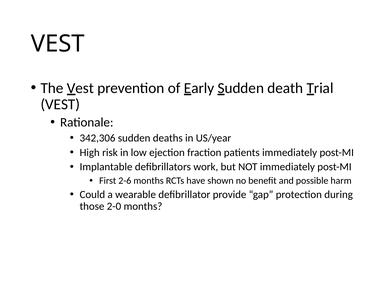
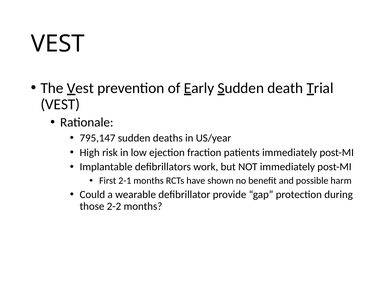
342,306: 342,306 -> 795,147
2-6: 2-6 -> 2-1
2-0: 2-0 -> 2-2
